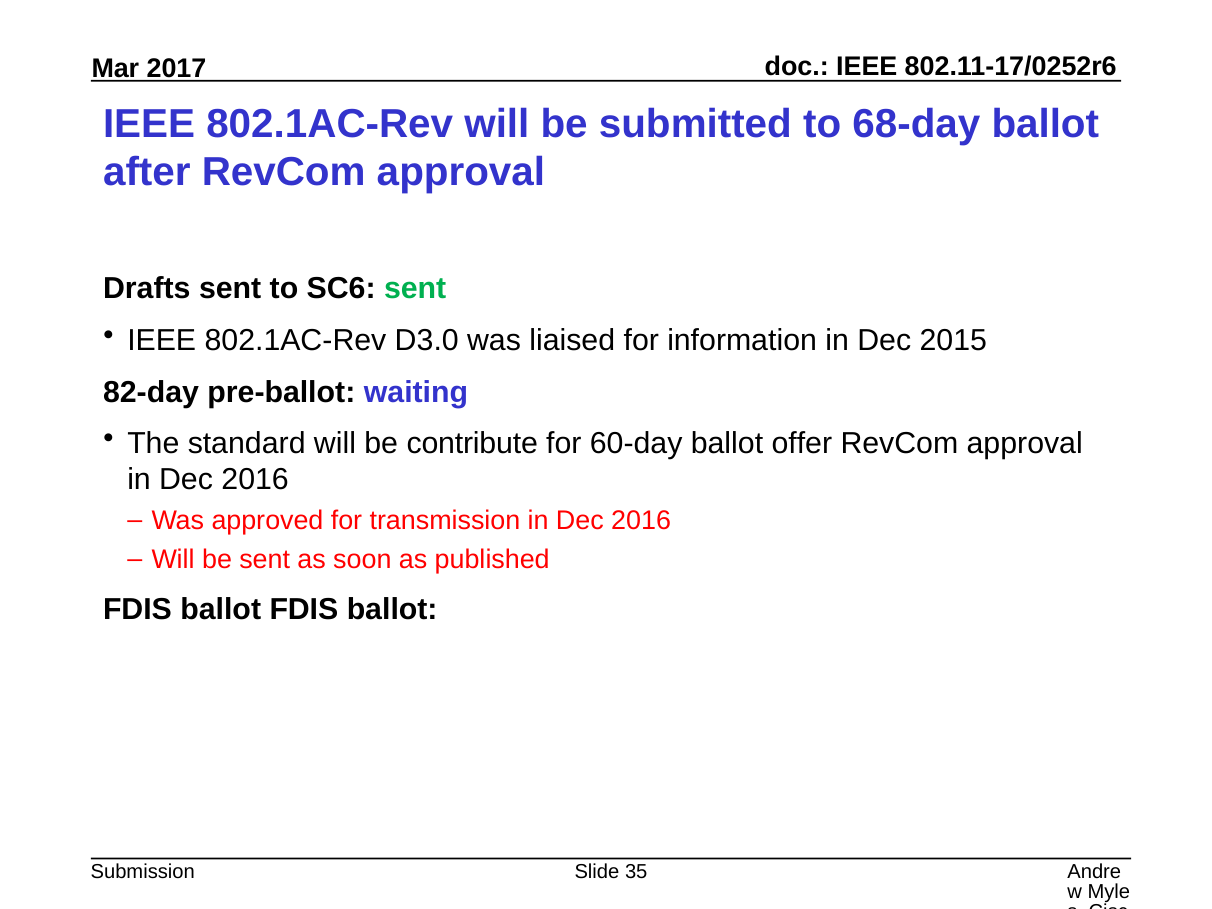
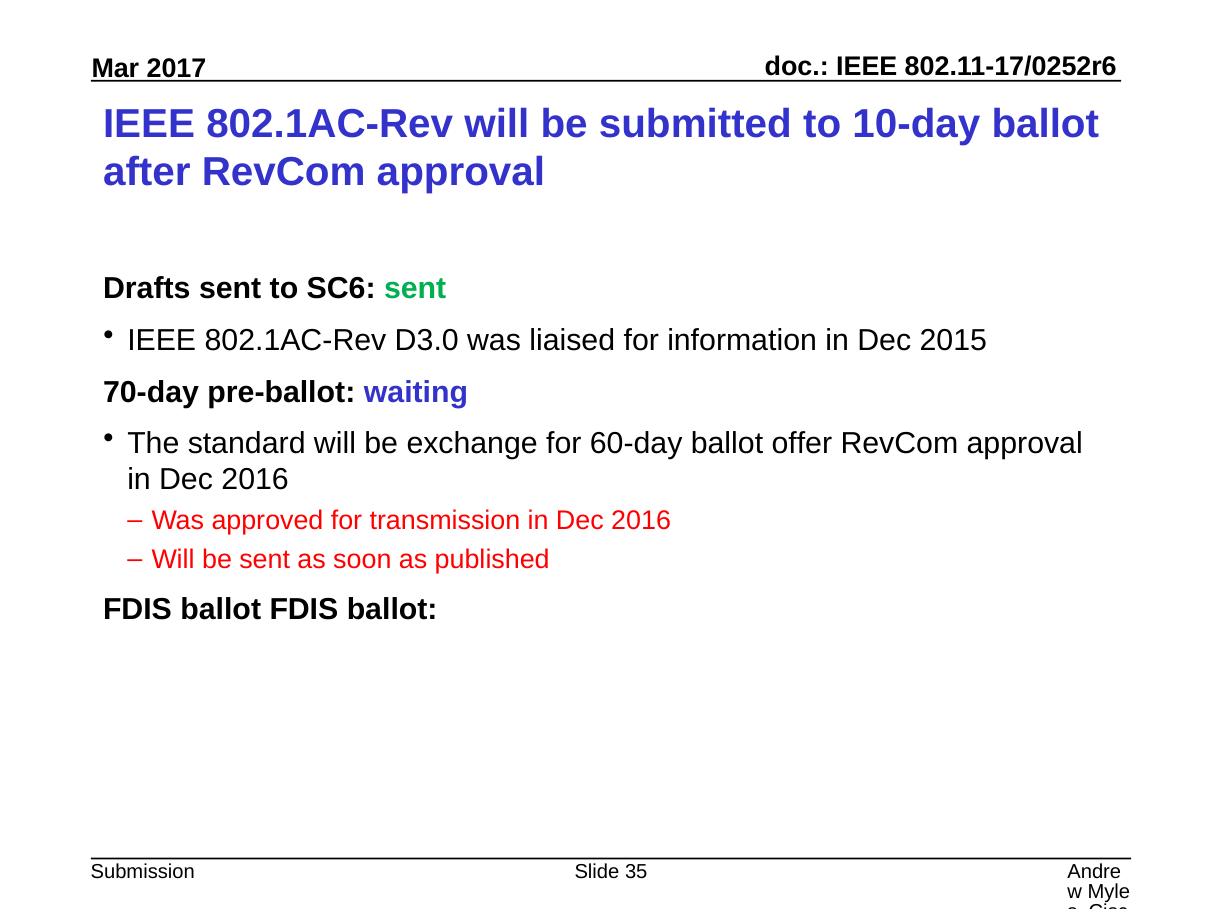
68-day: 68-day -> 10-day
82-day: 82-day -> 70-day
contribute: contribute -> exchange
